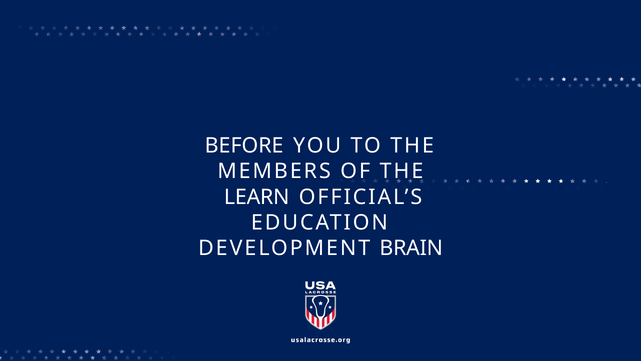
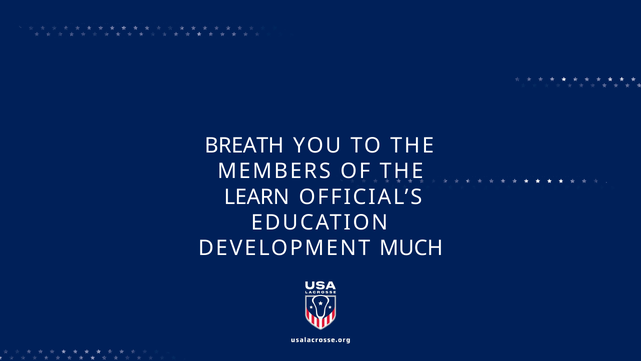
BEFORE: BEFORE -> BREATH
BRAIN: BRAIN -> MUCH
